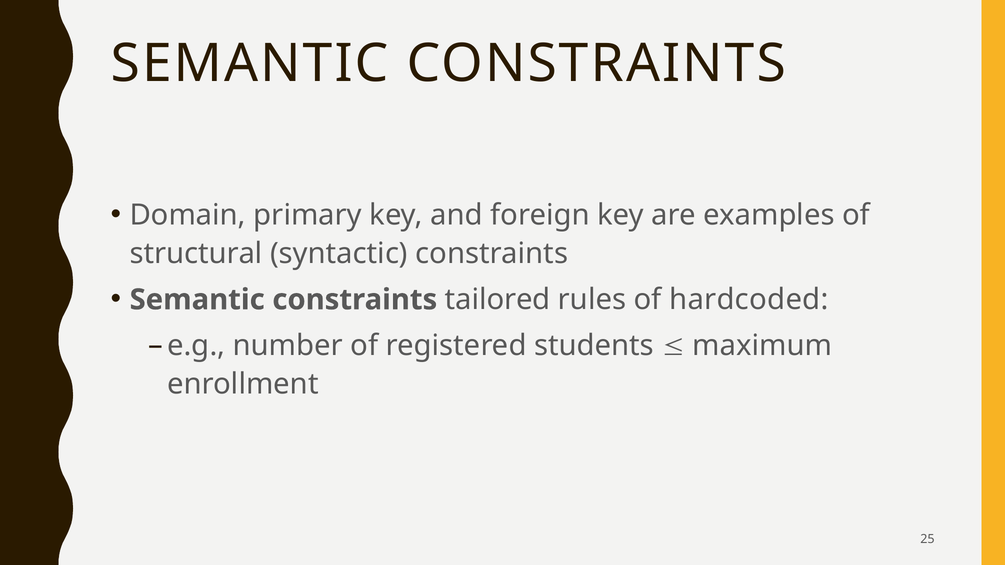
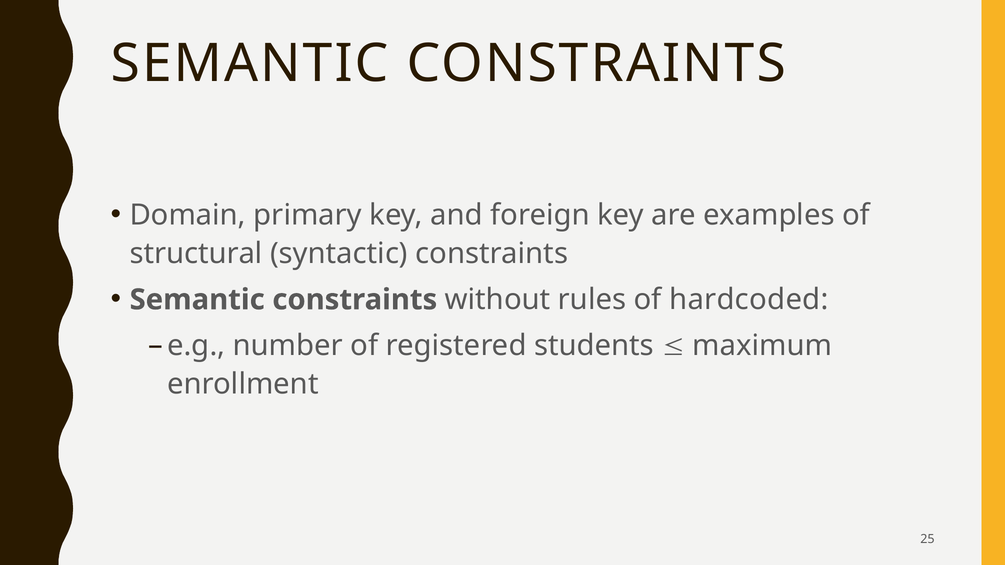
tailored: tailored -> without
